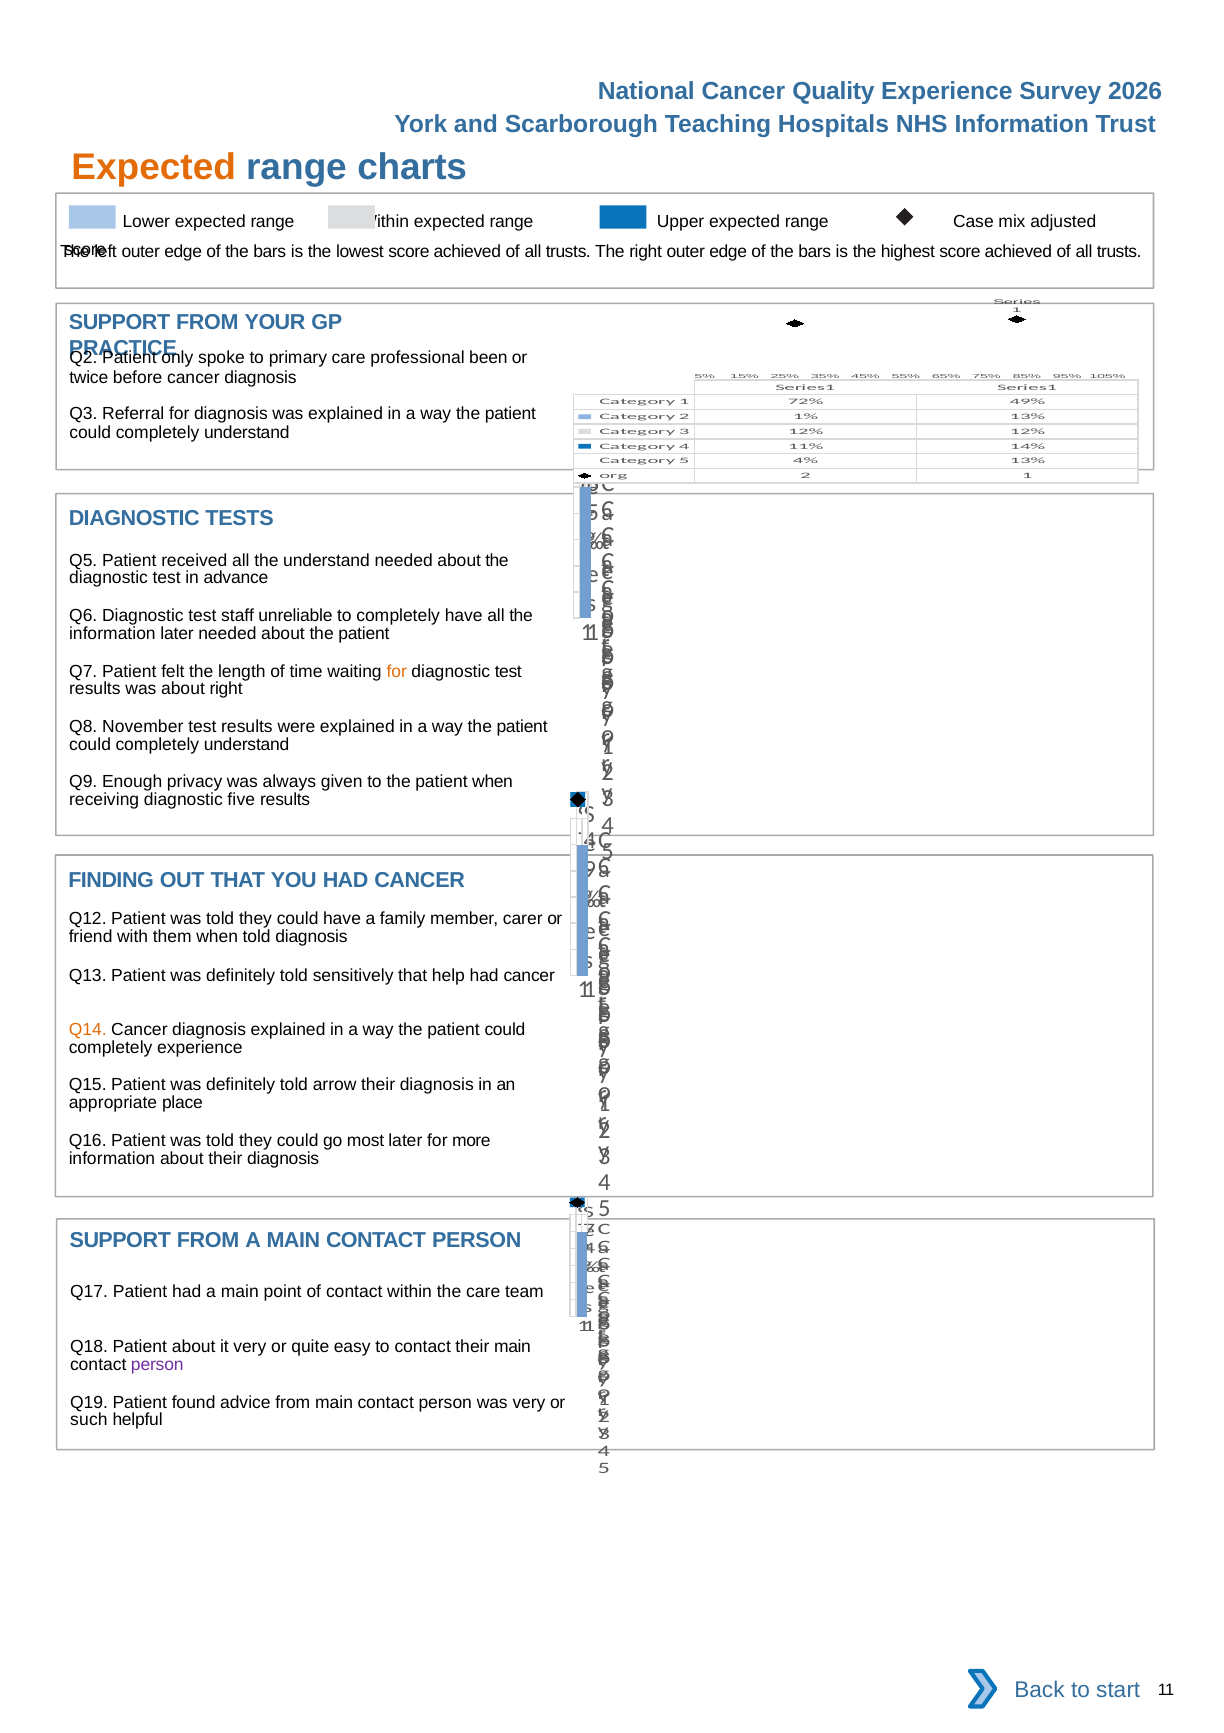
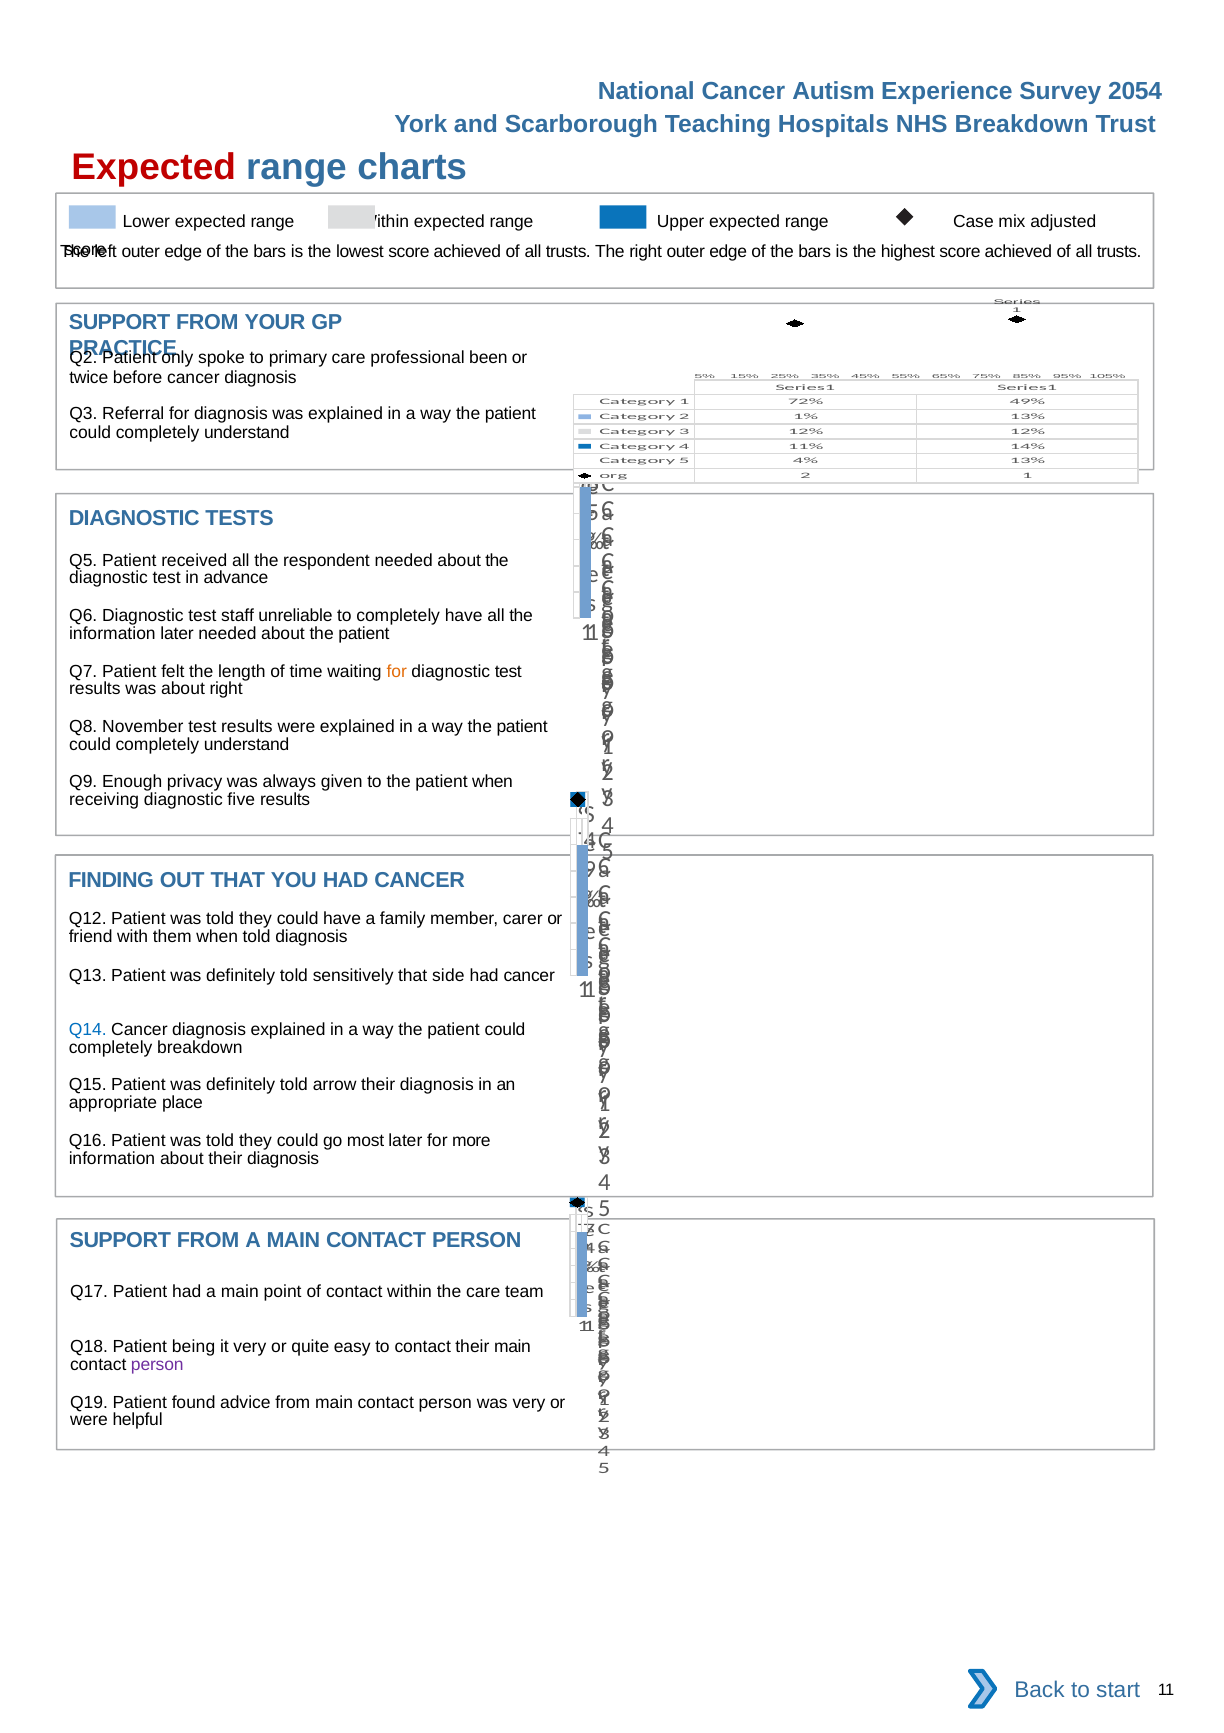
Quality: Quality -> Autism
2026: 2026 -> 2054
NHS Information: Information -> Breakdown
Expected at (154, 167) colour: orange -> red
the understand: understand -> respondent
help: help -> side
Q14 colour: orange -> blue
completely experience: experience -> breakdown
Patient about: about -> being
such at (89, 1419): such -> were
